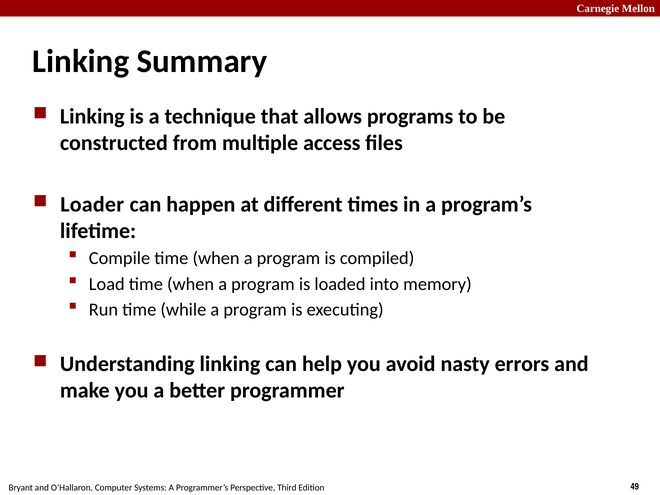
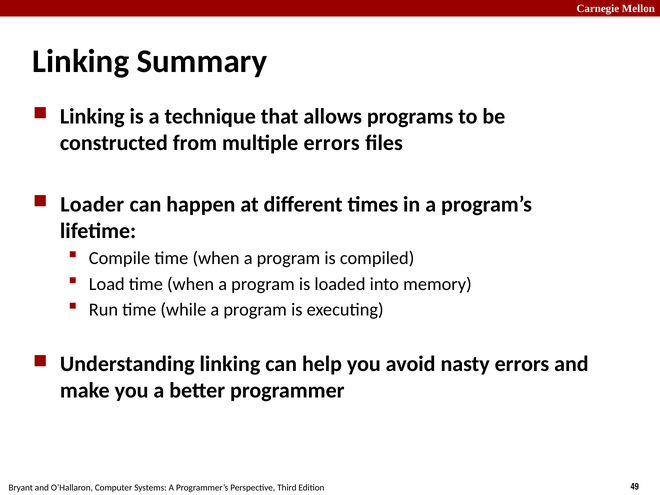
multiple access: access -> errors
